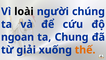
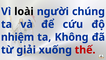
ngoan: ngoan -> nhiệm
Chung: Chung -> Không
thế colour: orange -> red
